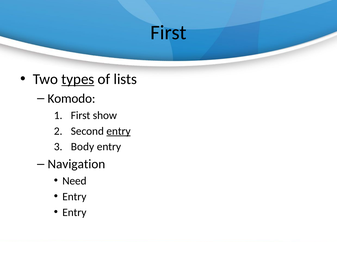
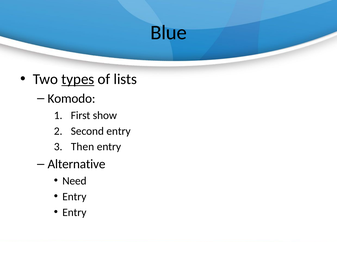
First at (168, 33): First -> Blue
entry at (119, 131) underline: present -> none
Body: Body -> Then
Navigation: Navigation -> Alternative
